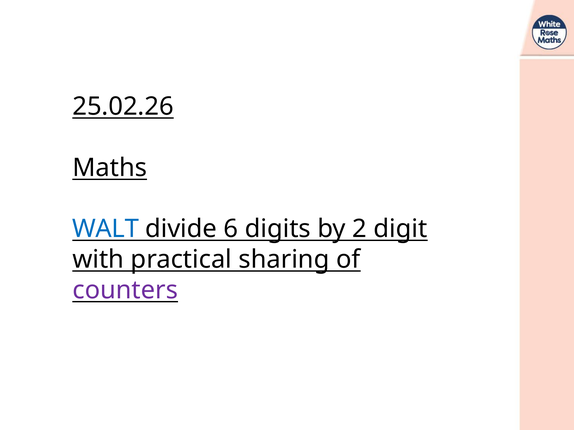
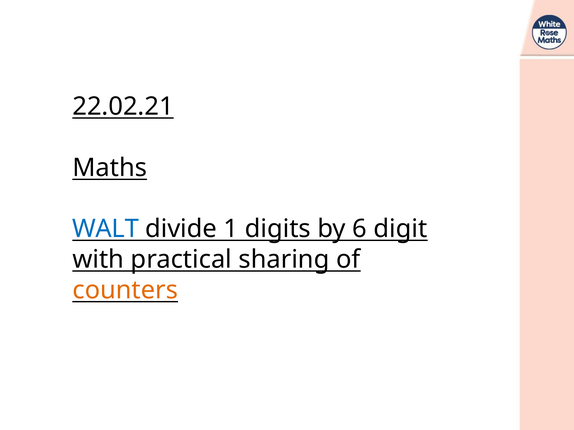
25.02.26: 25.02.26 -> 22.02.21
6: 6 -> 1
2: 2 -> 6
counters colour: purple -> orange
